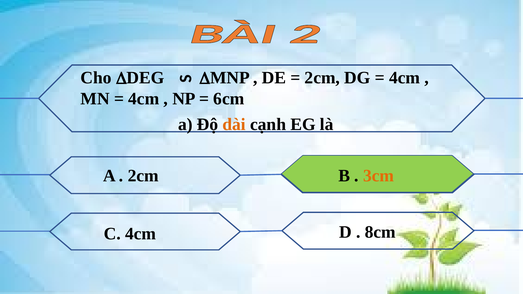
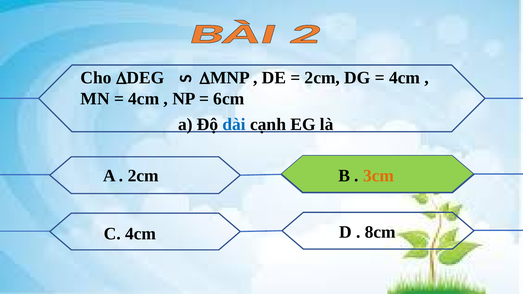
dài colour: orange -> blue
